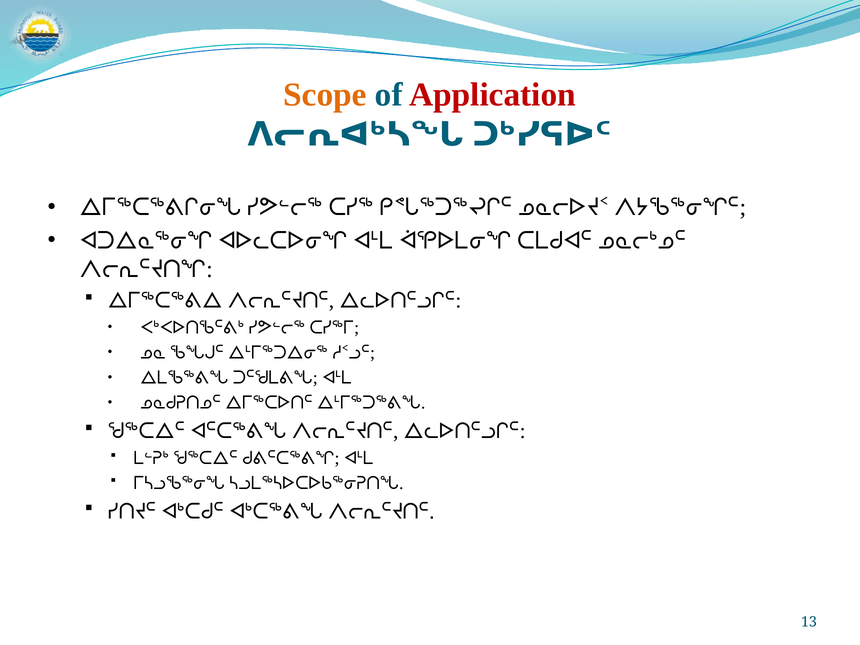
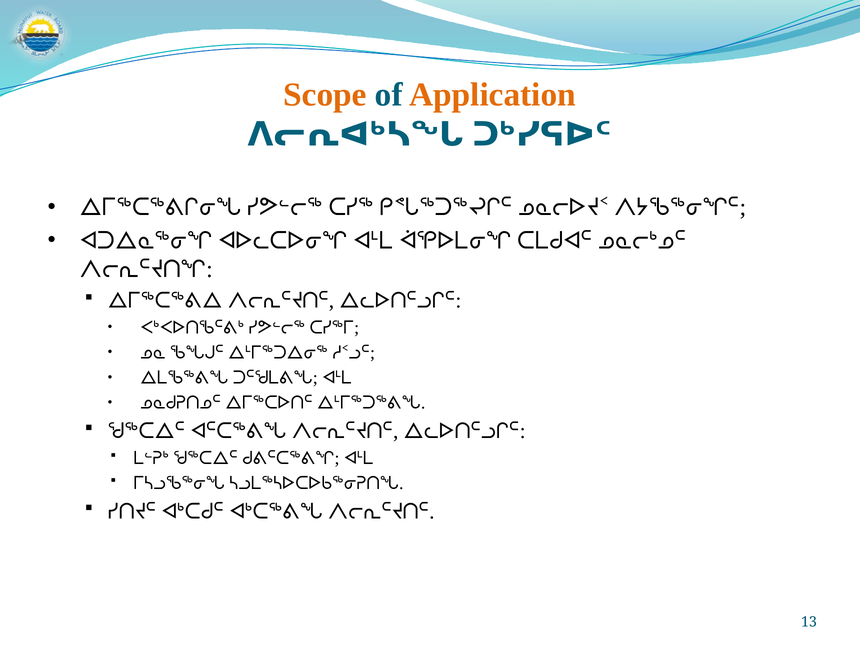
Application colour: red -> orange
